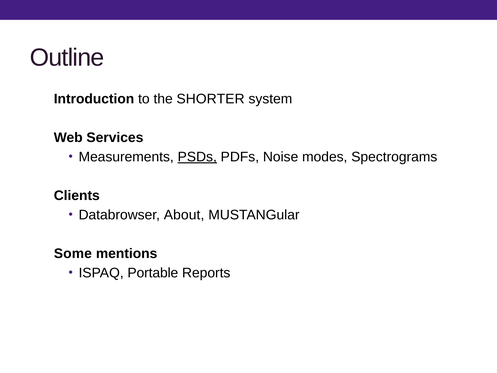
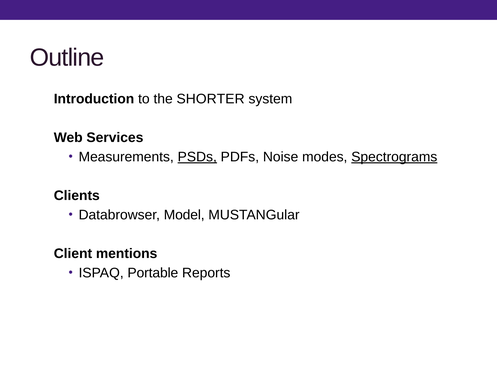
Spectrograms underline: none -> present
About: About -> Model
Some: Some -> Client
